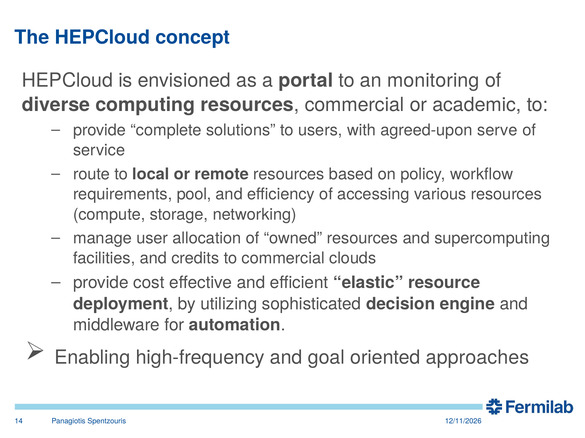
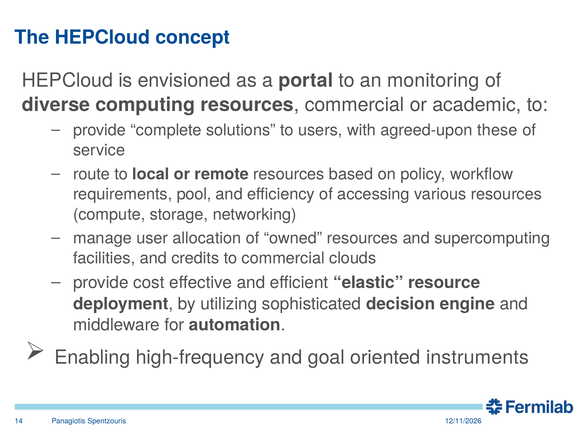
serve: serve -> these
approaches: approaches -> instruments
